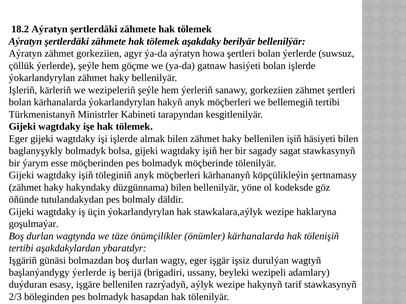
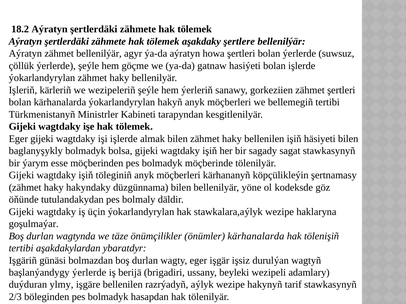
berilyär: berilyär -> şertlere
zähmet gorkeziien: gorkeziien -> bellenilýär
esasy: esasy -> ylmy
